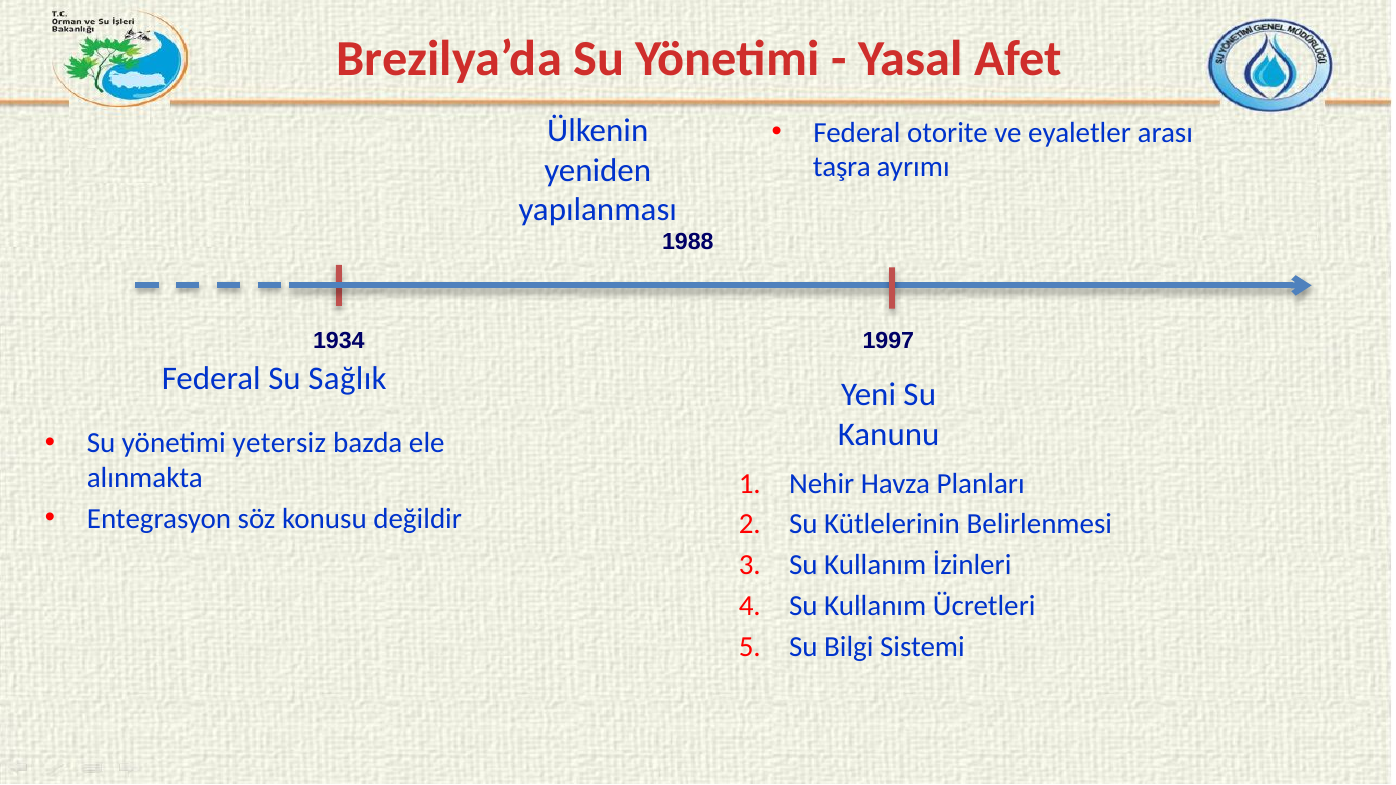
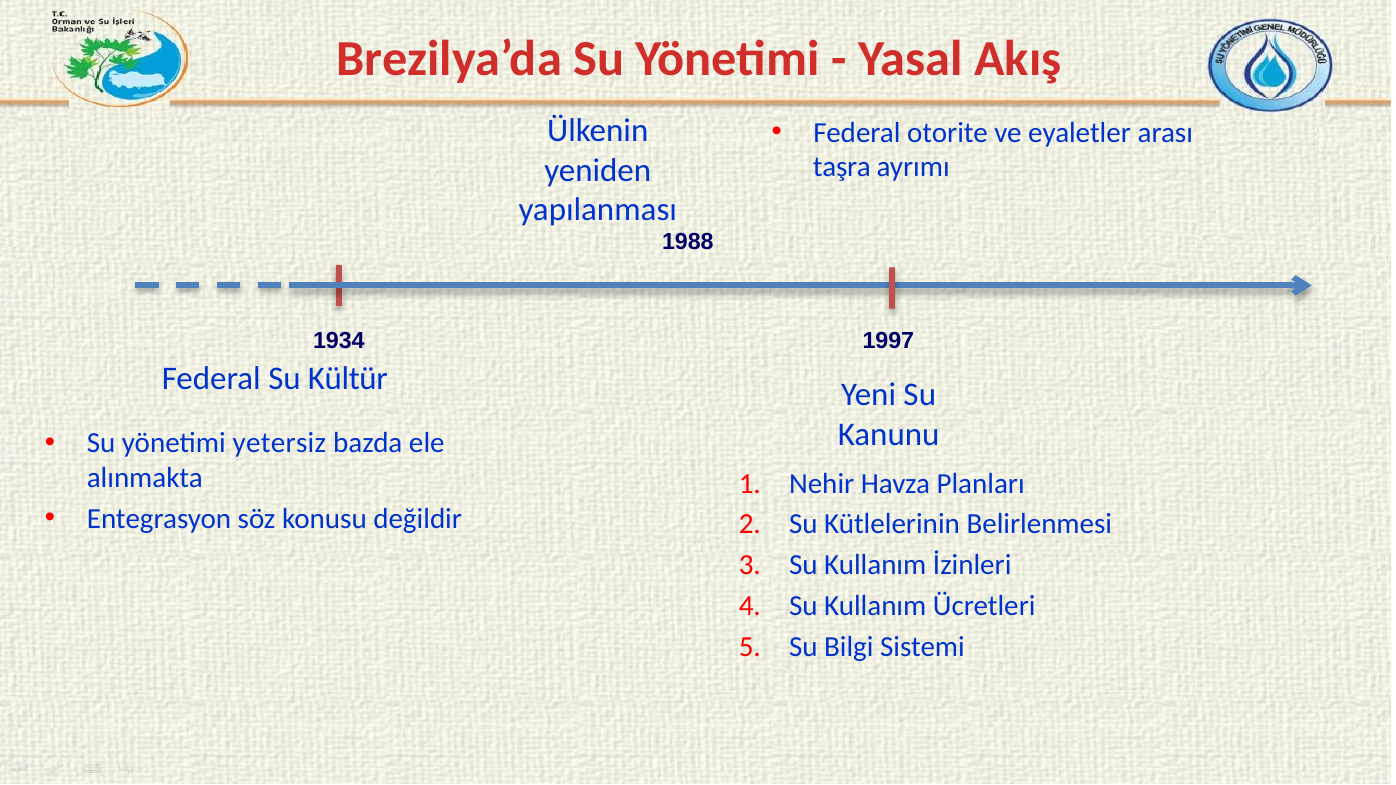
Afet: Afet -> Akış
Sağlık: Sağlık -> Kültür
